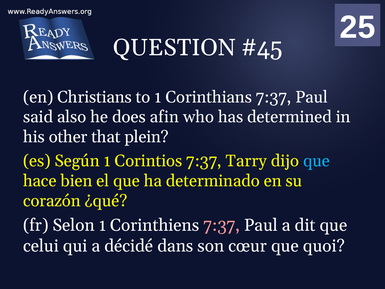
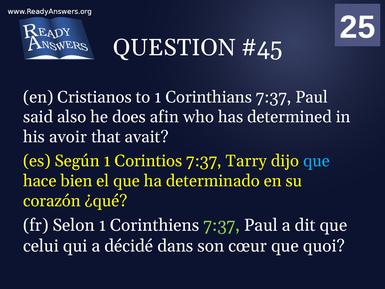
Christians: Christians -> Cristianos
other: other -> avoir
plein: plein -> avait
7:37 at (222, 225) colour: pink -> light green
